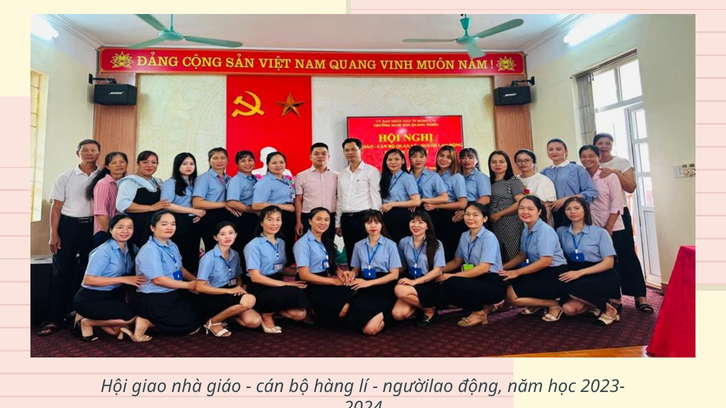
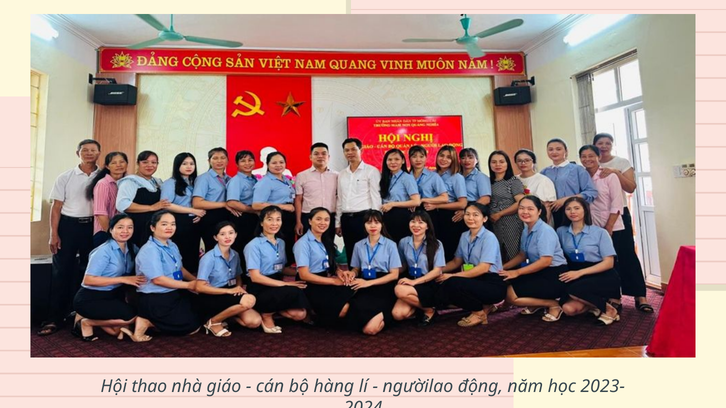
giao: giao -> thao
